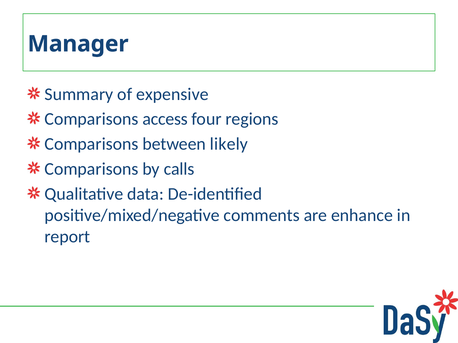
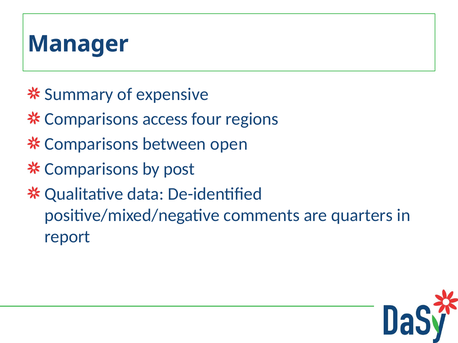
likely: likely -> open
calls: calls -> post
enhance: enhance -> quarters
